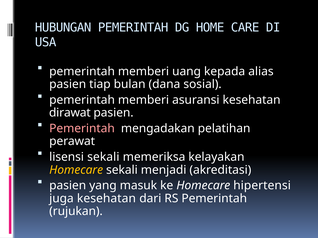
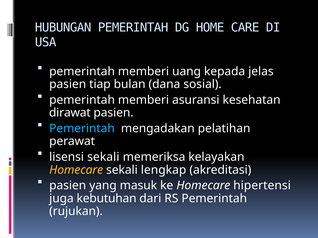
alias: alias -> jelas
Pemerintah at (82, 129) colour: pink -> light blue
menjadi: menjadi -> lengkap
juga kesehatan: kesehatan -> kebutuhan
